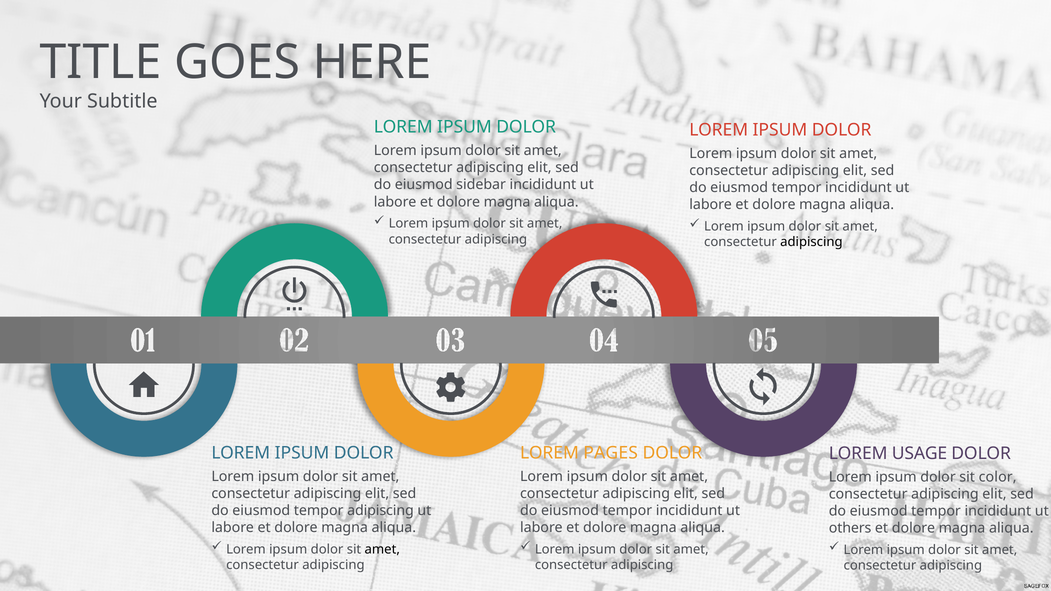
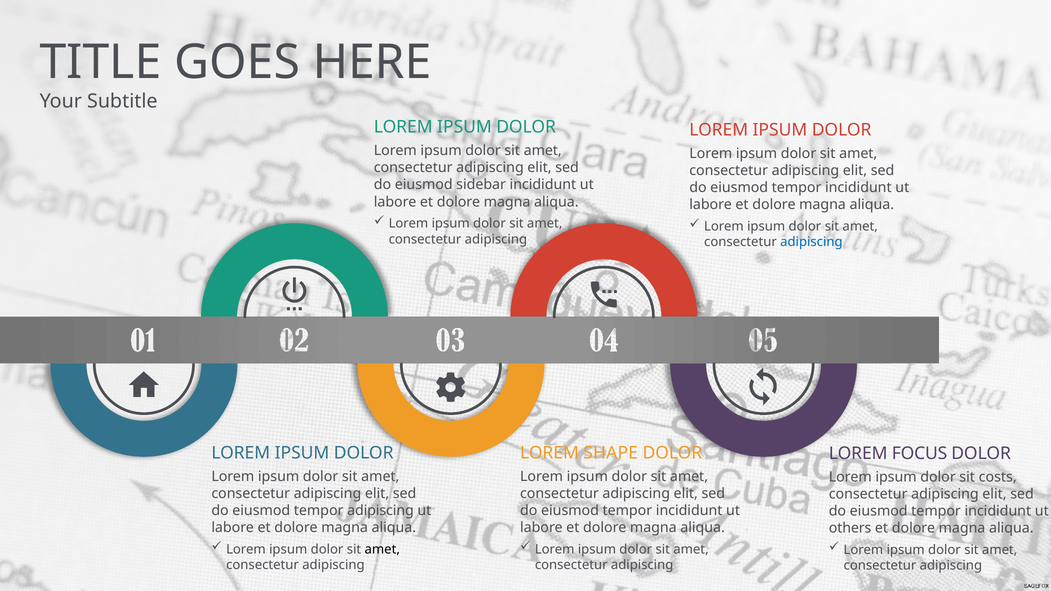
adipiscing at (811, 242) colour: black -> blue
PAGES: PAGES -> SHAPE
USAGE: USAGE -> FOCUS
color: color -> costs
